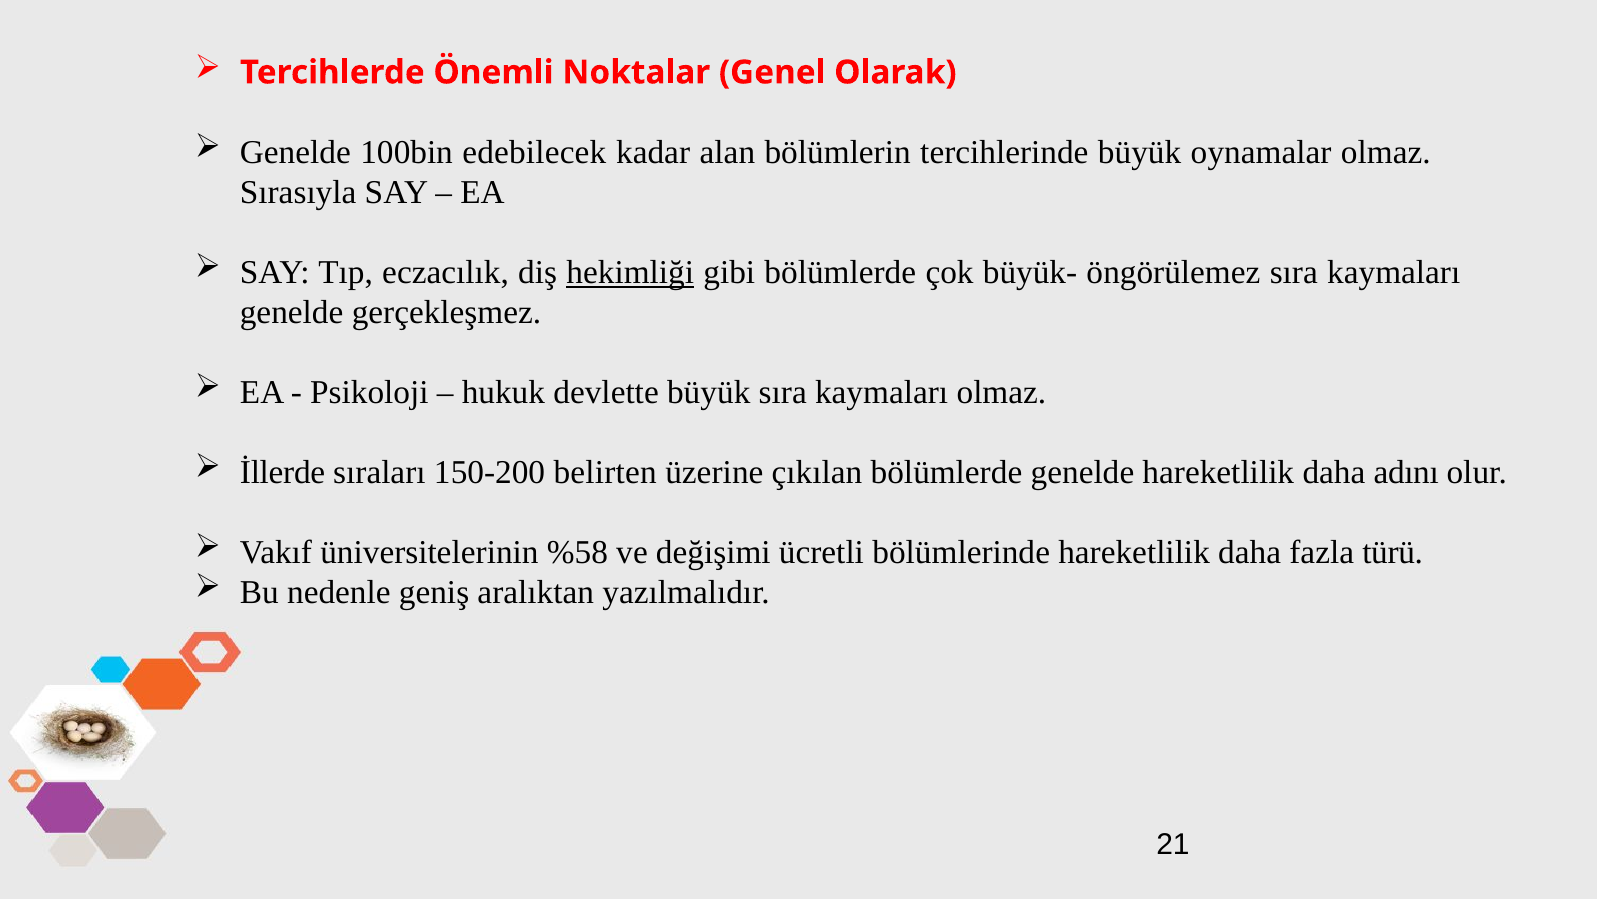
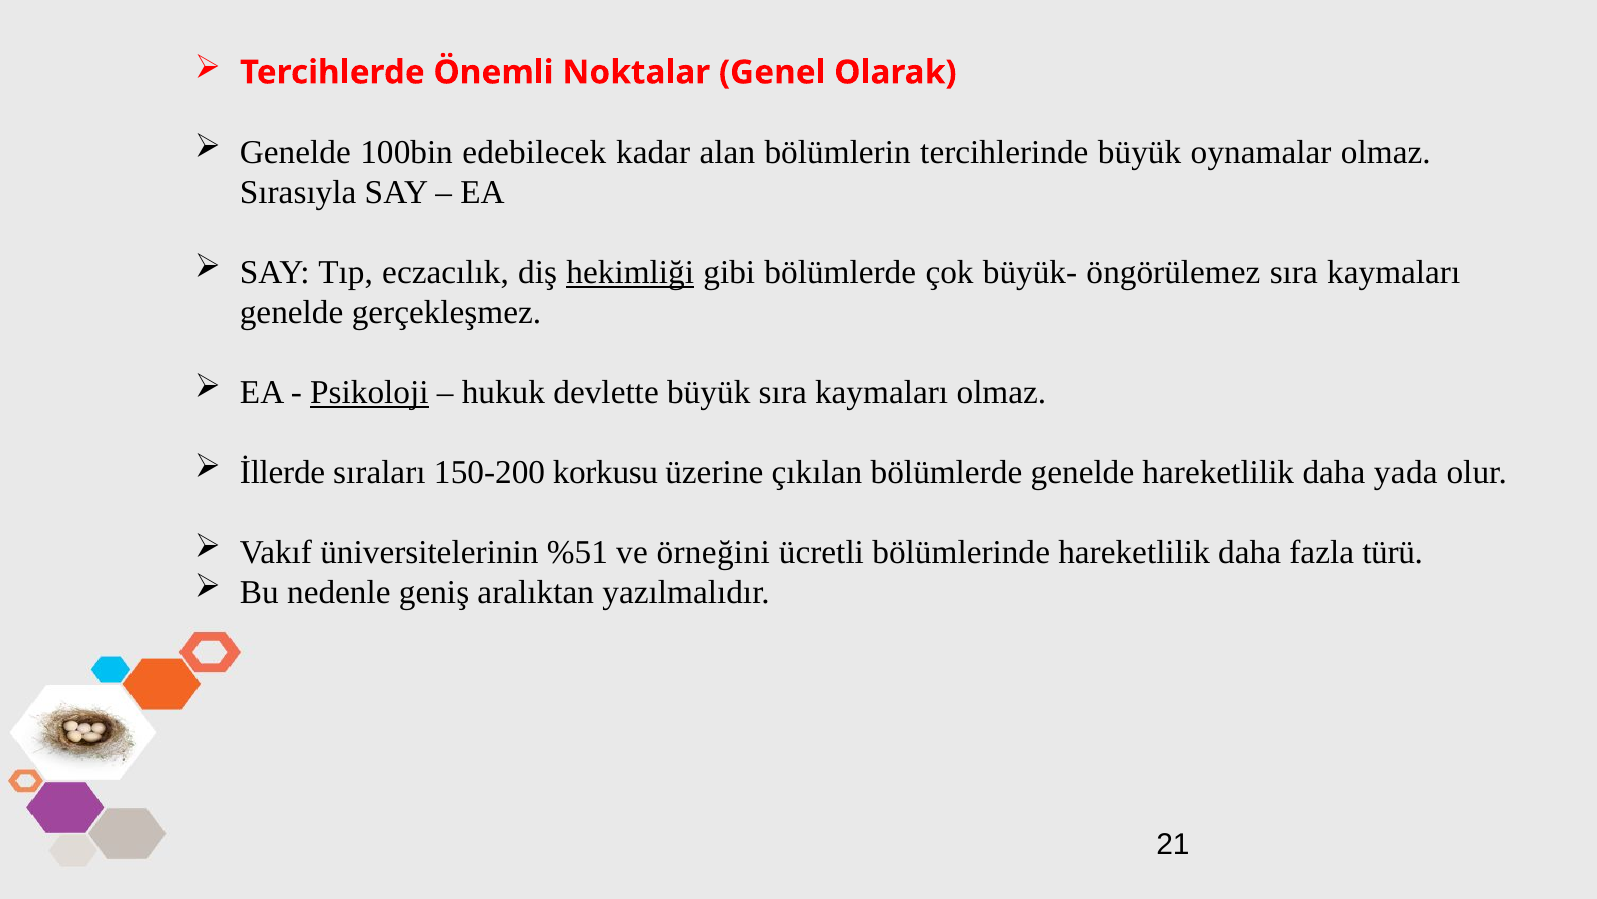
Psikoloji underline: none -> present
belirten: belirten -> korkusu
adını: adını -> yada
%58: %58 -> %51
değişimi: değişimi -> örneğini
